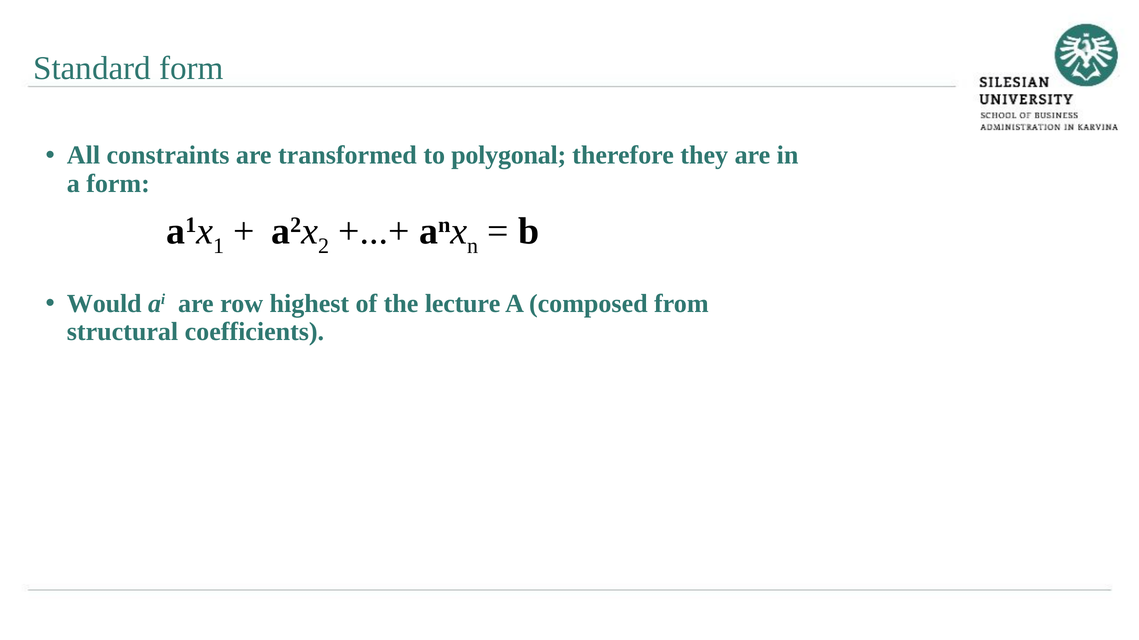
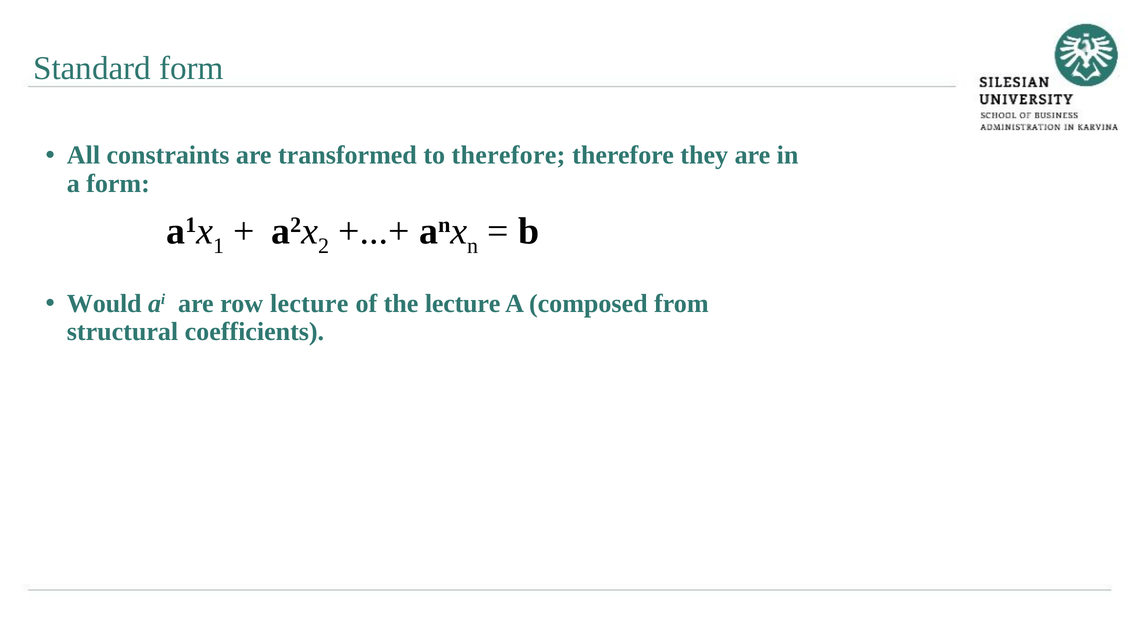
to polygonal: polygonal -> therefore
row highest: highest -> lecture
